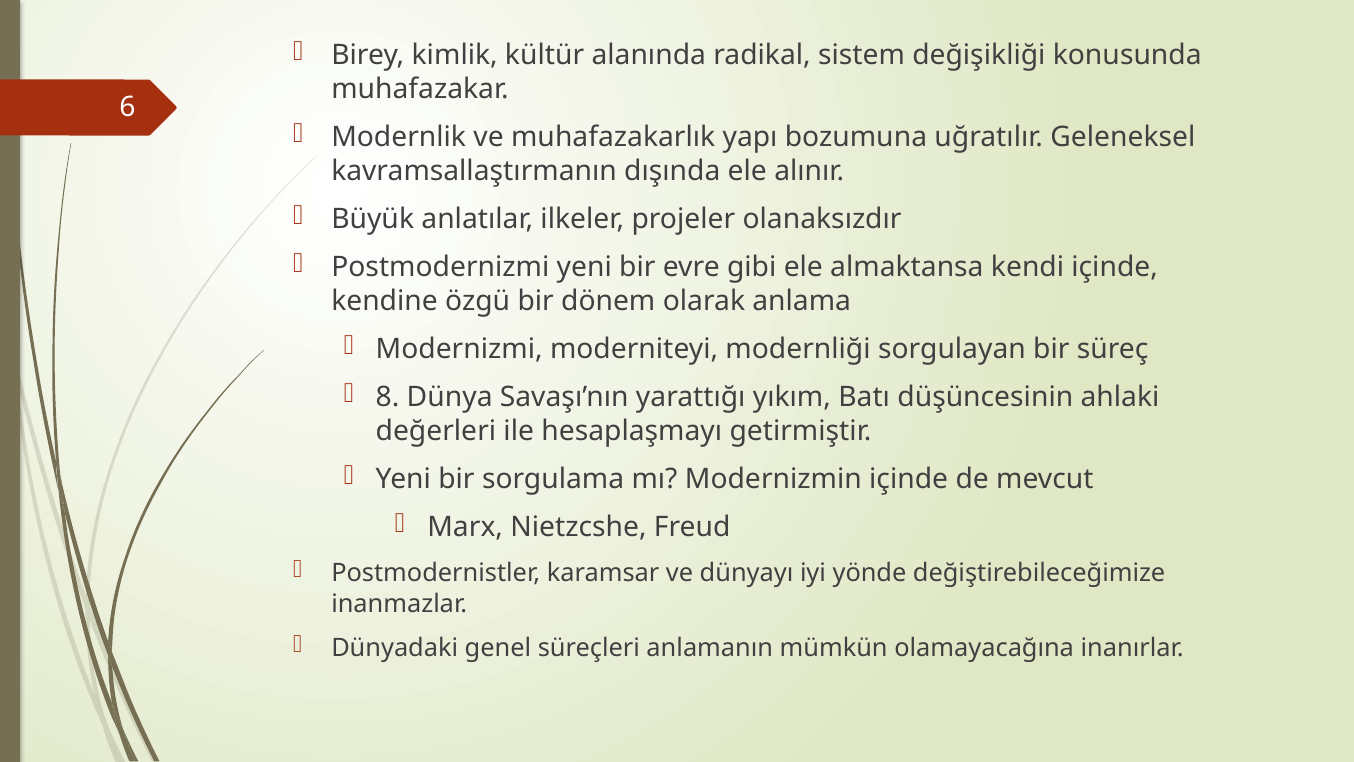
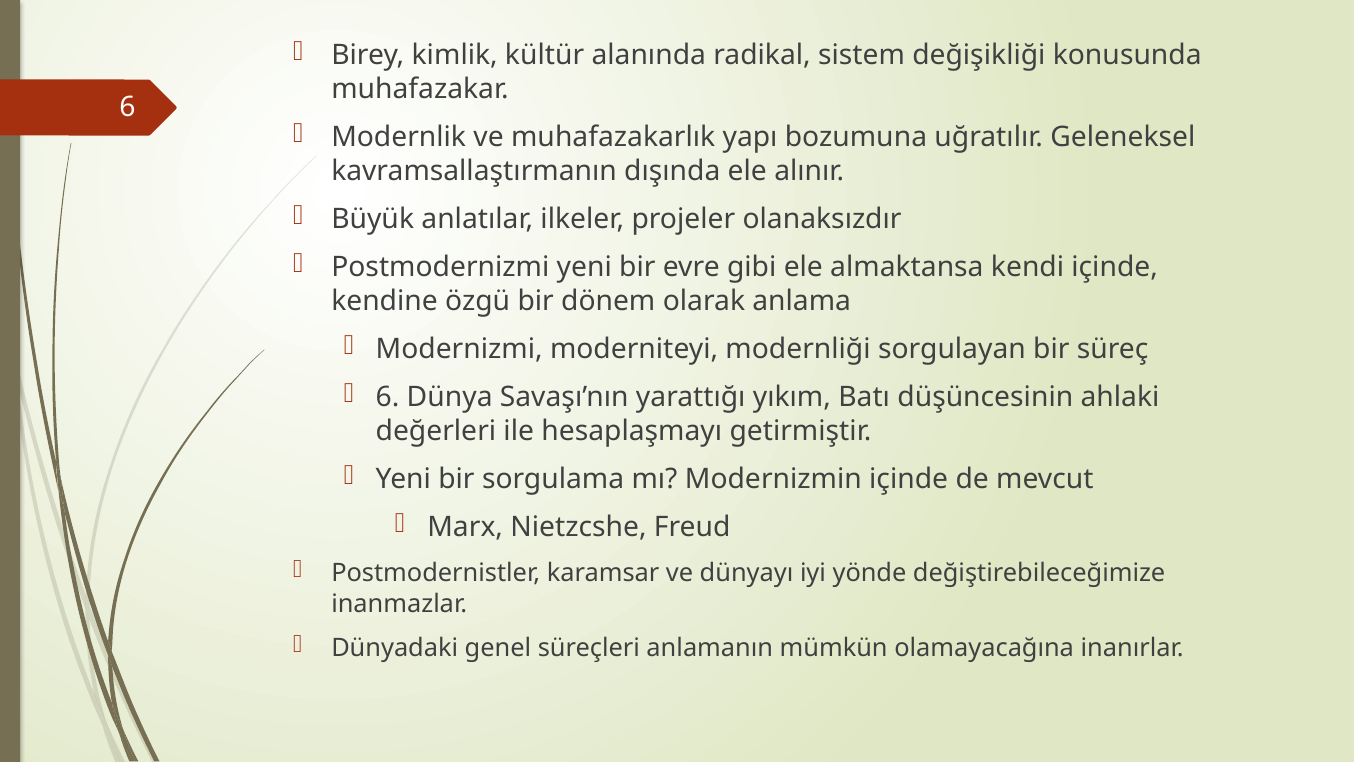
8 at (388, 397): 8 -> 6
